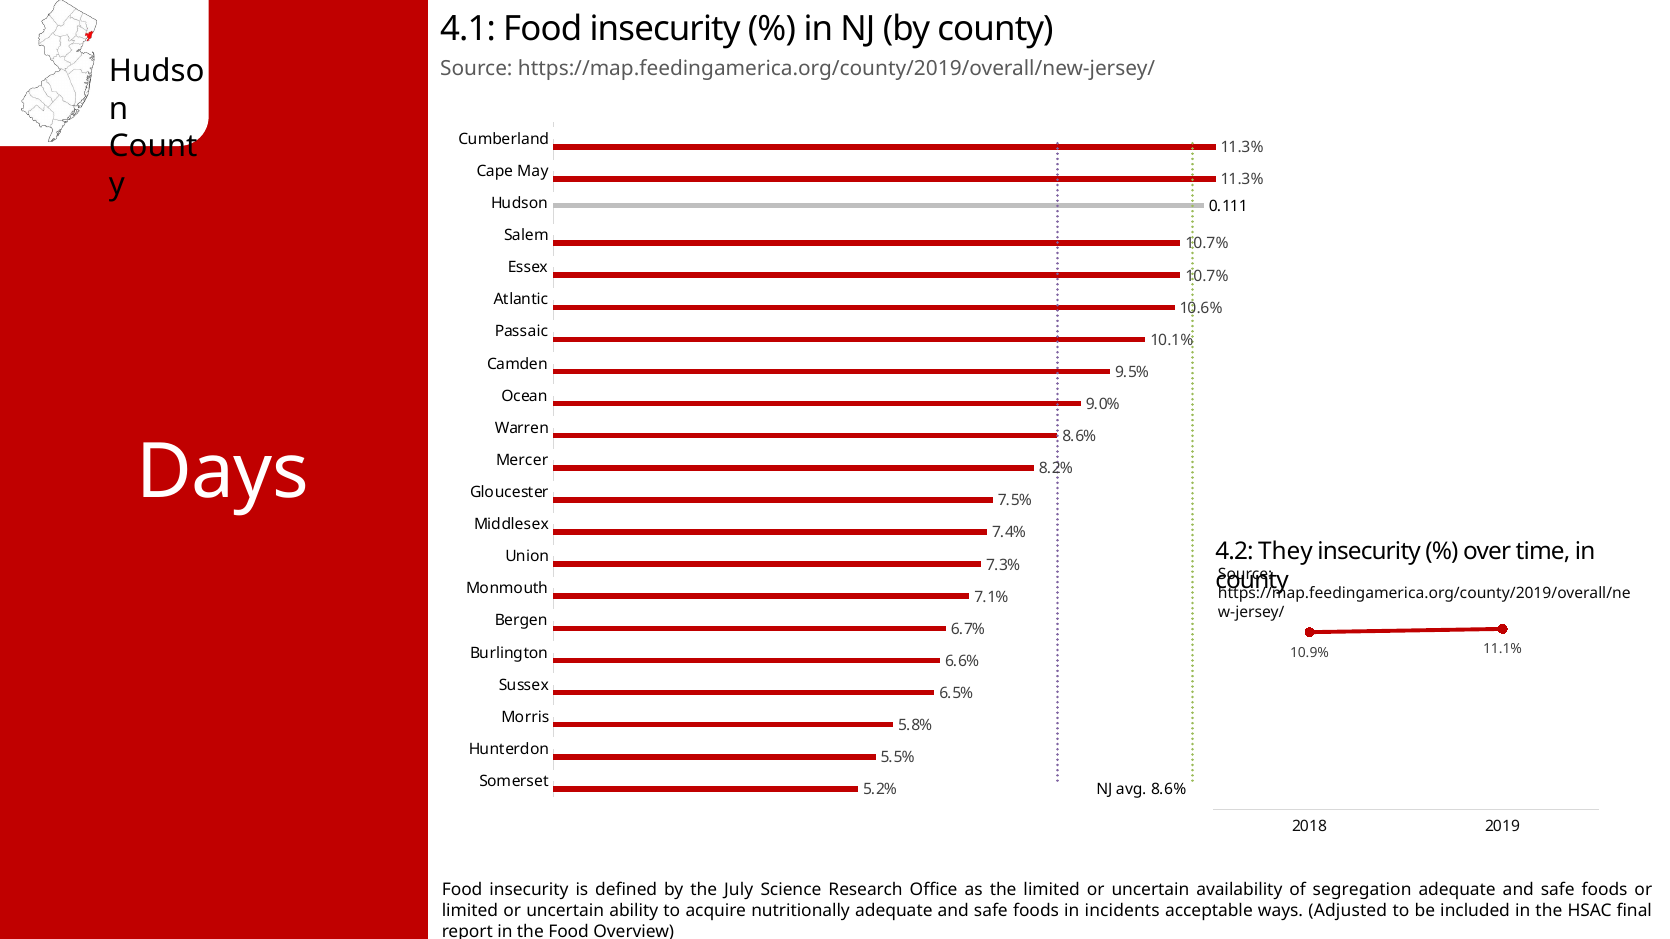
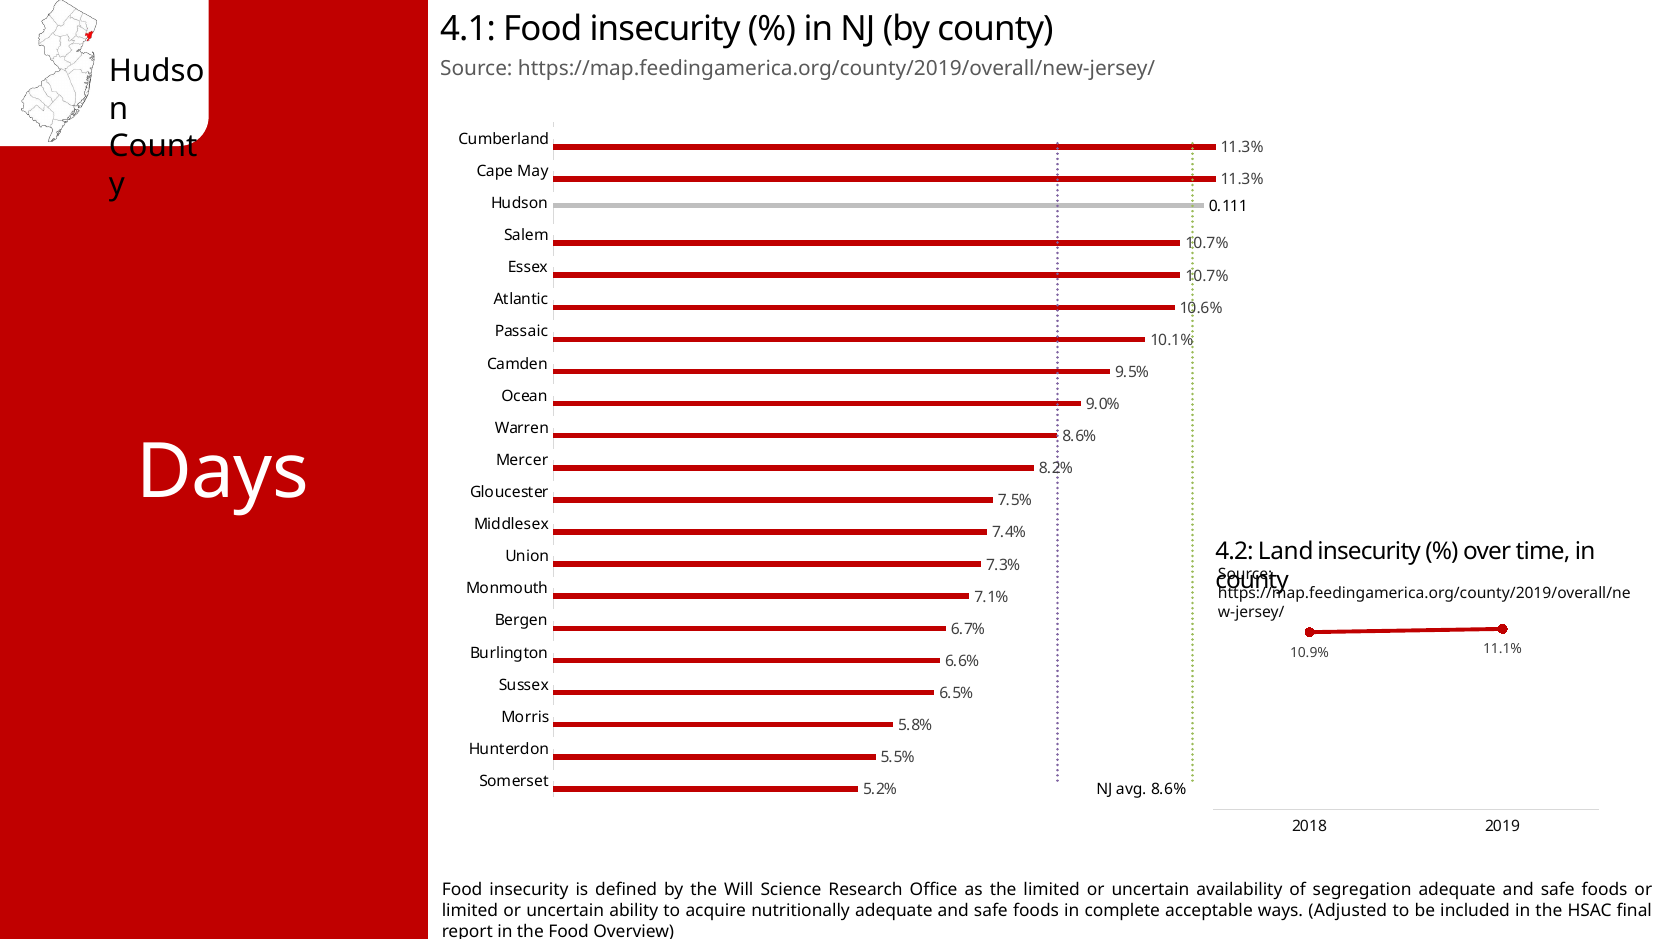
They: They -> Land
July: July -> Will
incidents: incidents -> complete
